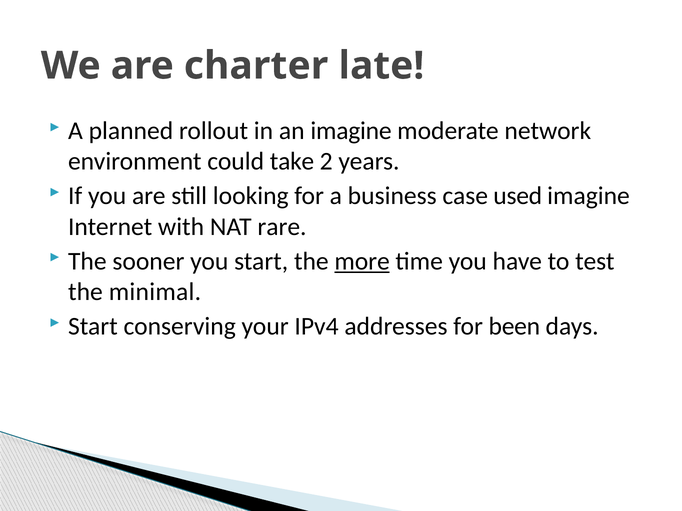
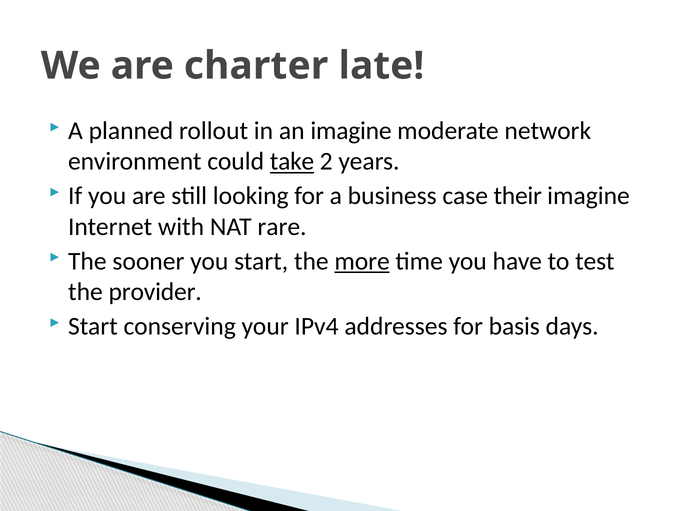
take underline: none -> present
used: used -> their
minimal: minimal -> provider
been: been -> basis
